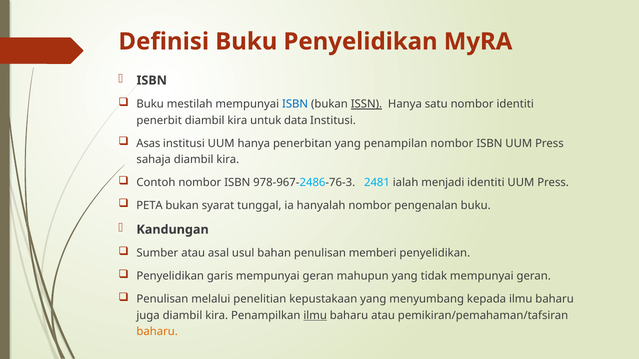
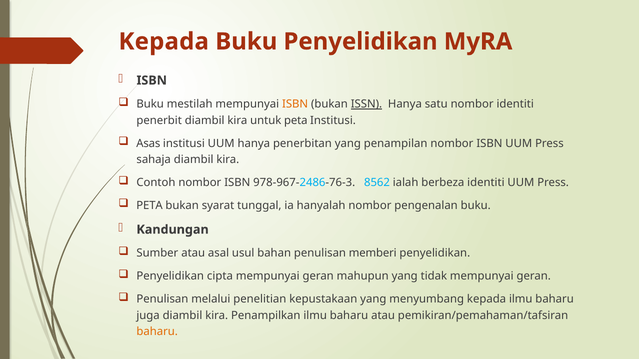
Definisi at (164, 42): Definisi -> Kepada
ISBN at (295, 104) colour: blue -> orange
untuk data: data -> peta
2481: 2481 -> 8562
menjadi: menjadi -> berbeza
garis: garis -> cipta
ilmu at (315, 316) underline: present -> none
